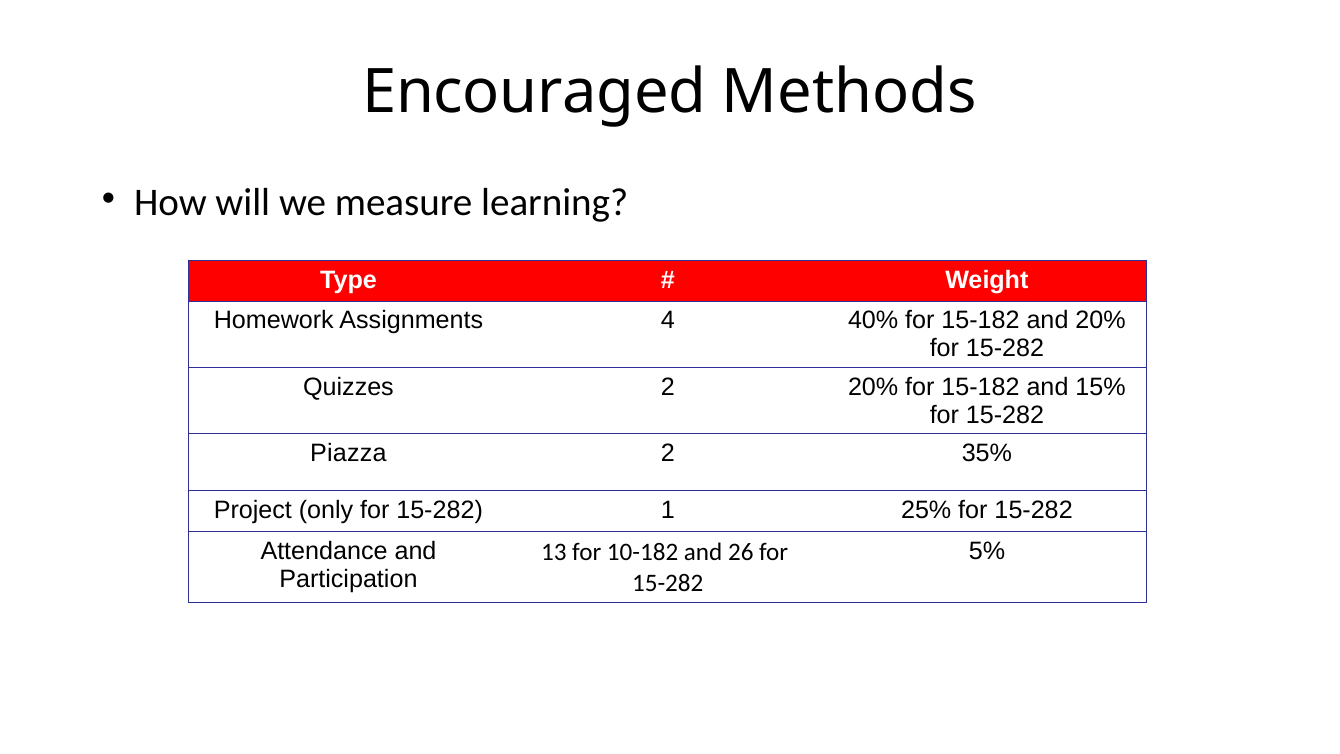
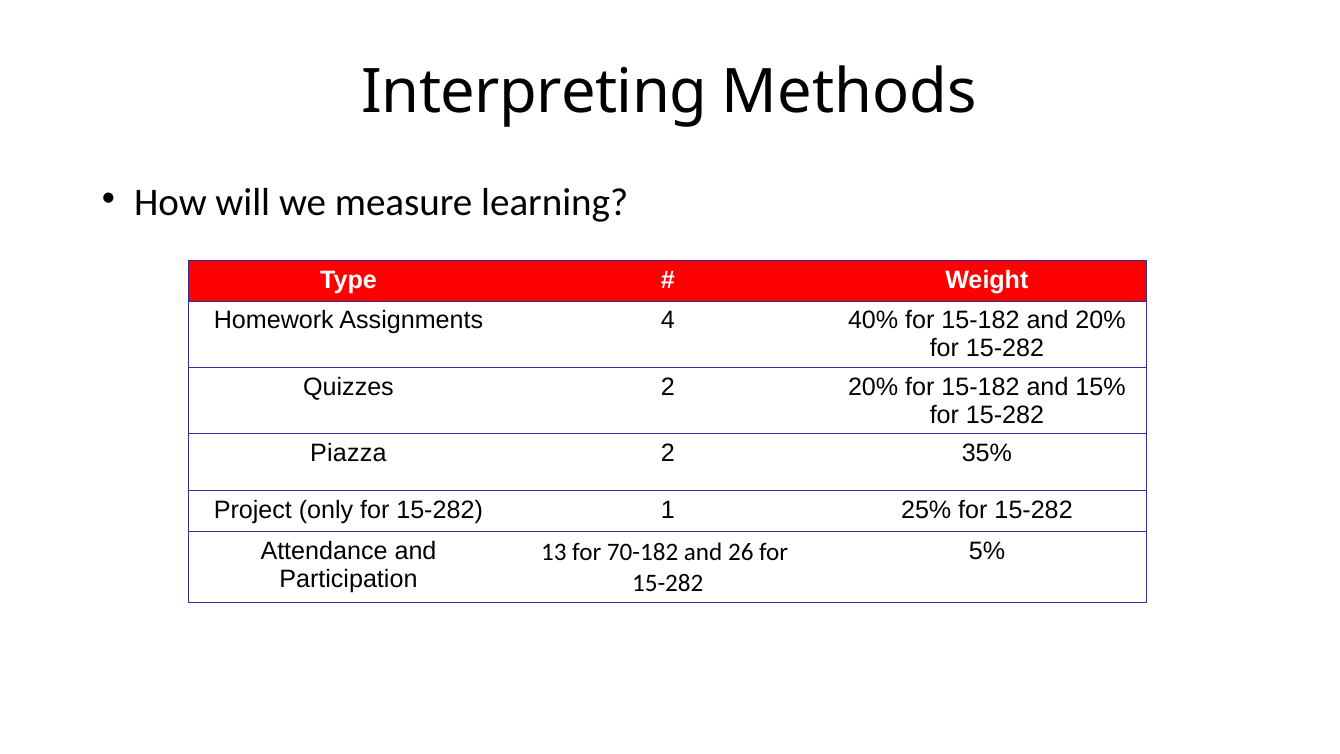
Encouraged: Encouraged -> Interpreting
10-182: 10-182 -> 70-182
